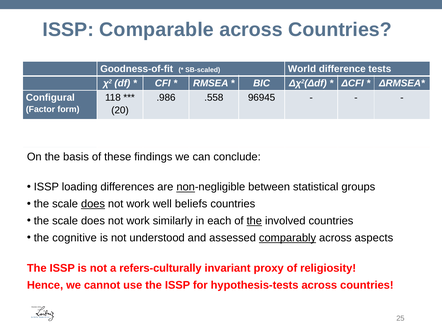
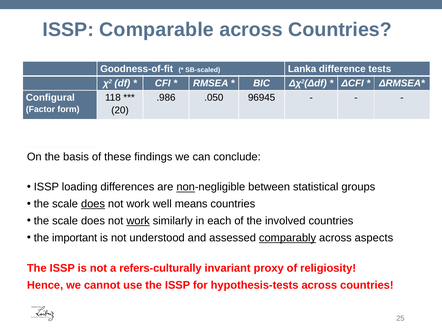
World: World -> Lanka
.986 .558: .558 -> .050
beliefs: beliefs -> means
work at (138, 221) underline: none -> present
the at (254, 221) underline: present -> none
cognitive: cognitive -> important
